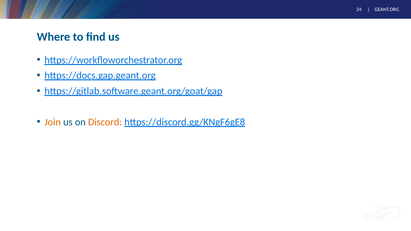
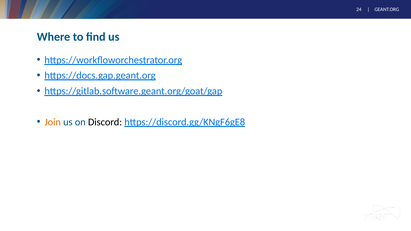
Discord colour: orange -> black
